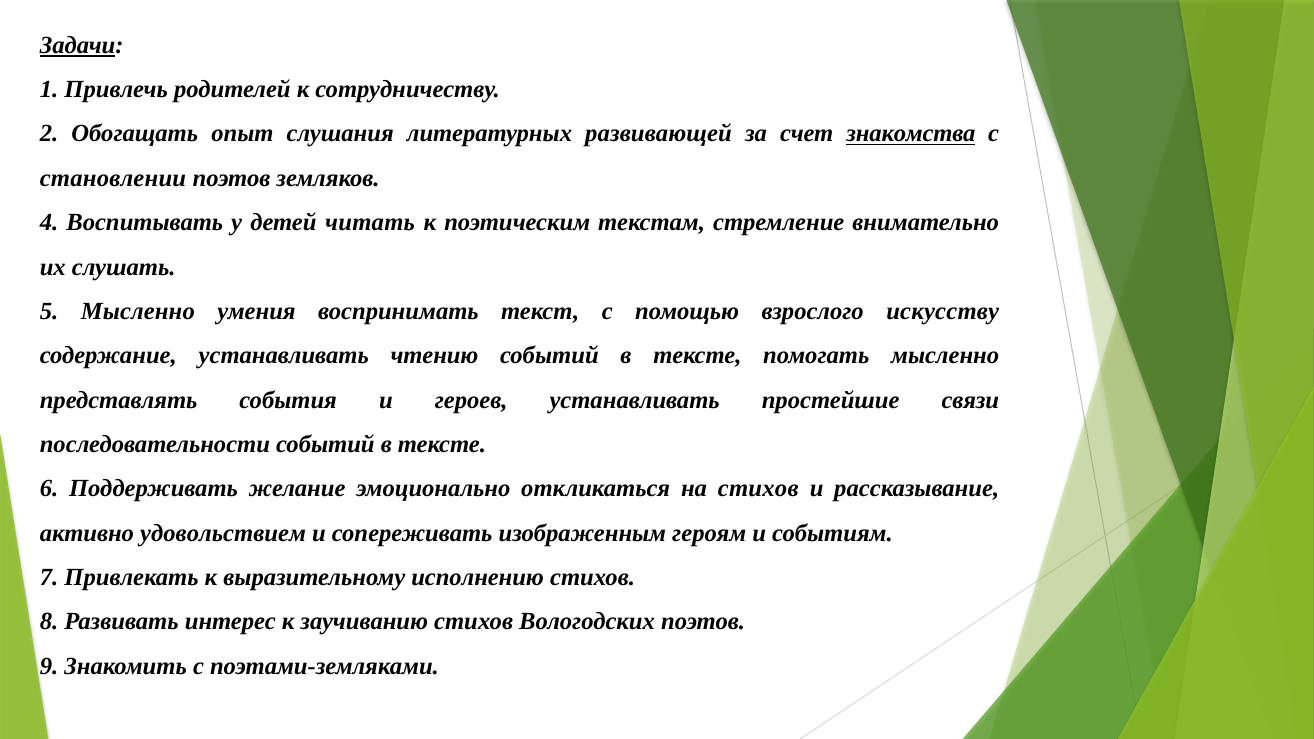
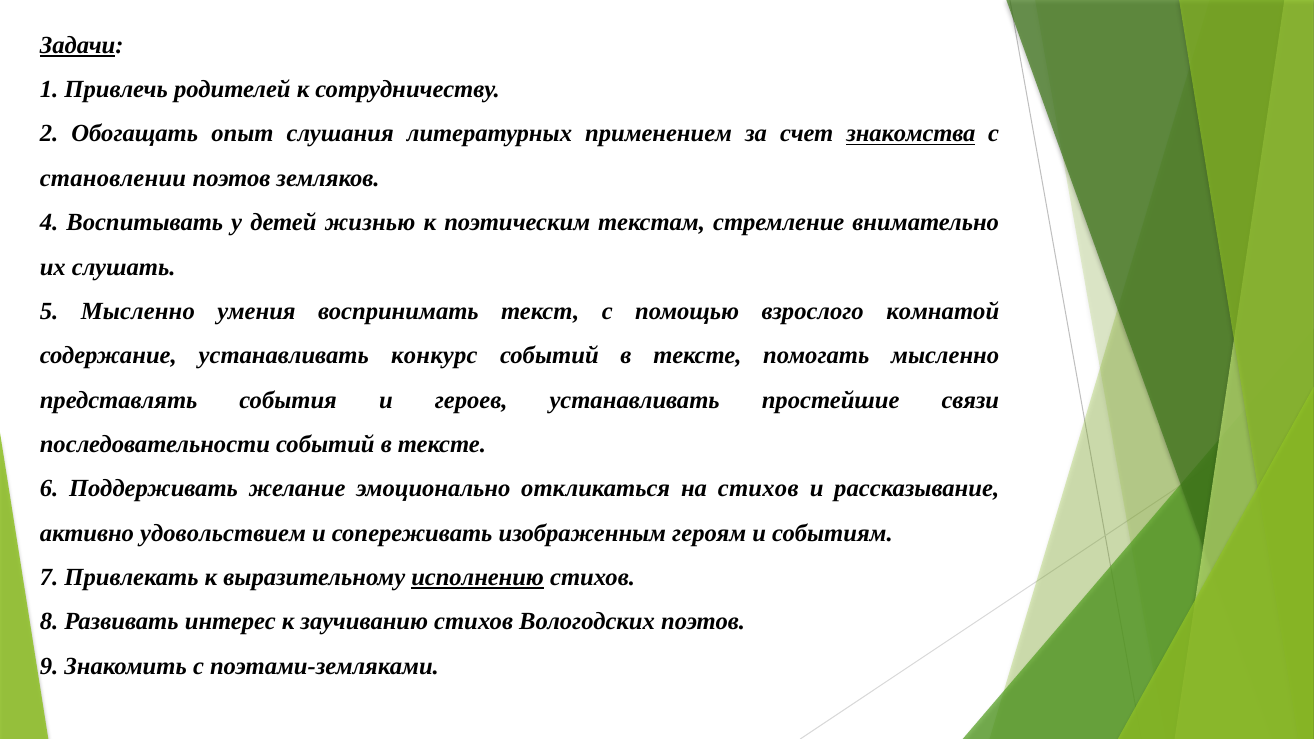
развивающей: развивающей -> применением
читать: читать -> жизнью
искусству: искусству -> комнатой
чтению: чтению -> конкурс
исполнению underline: none -> present
